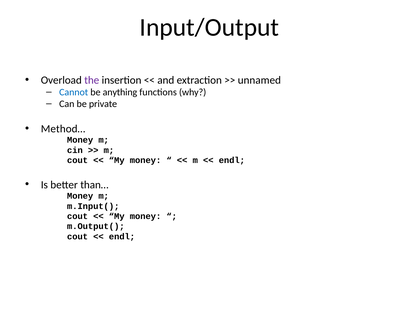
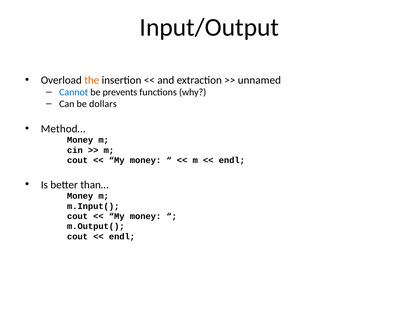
the colour: purple -> orange
anything: anything -> prevents
private: private -> dollars
